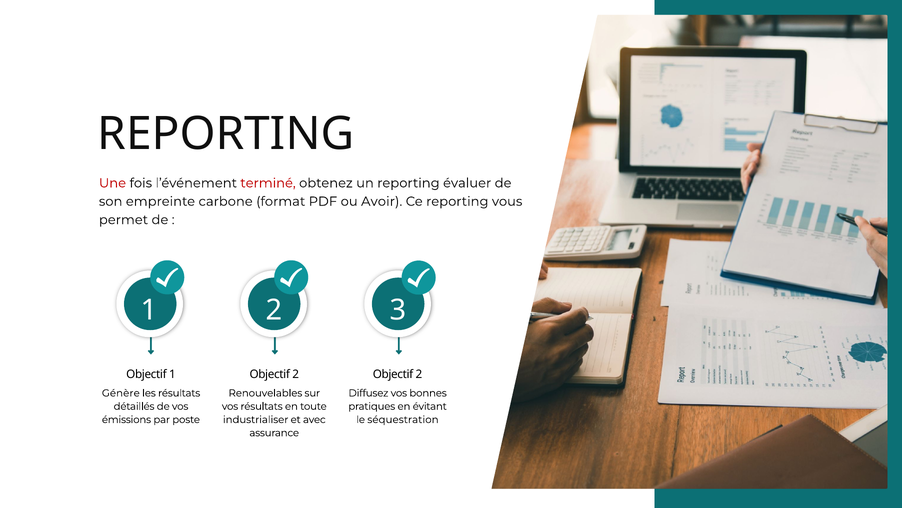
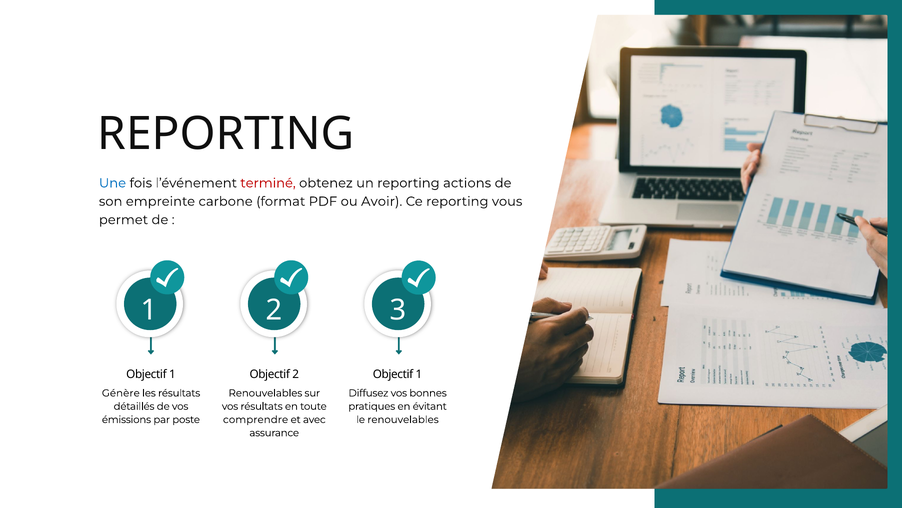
Une colour: red -> blue
évaluer: évaluer -> actions
2 at (419, 374): 2 -> 1
industrialiser: industrialiser -> comprendre
le séquestration: séquestration -> renouvelables
